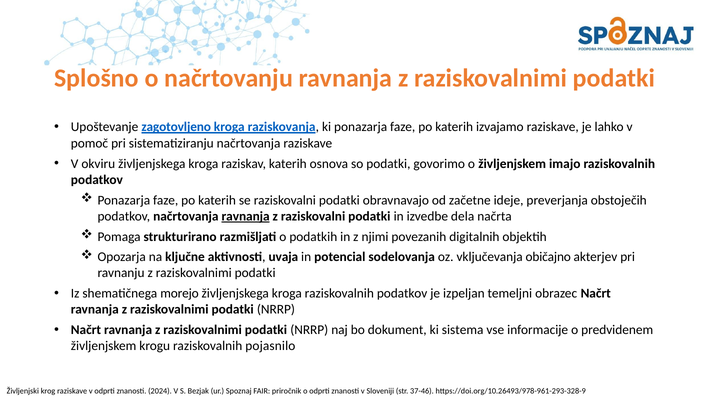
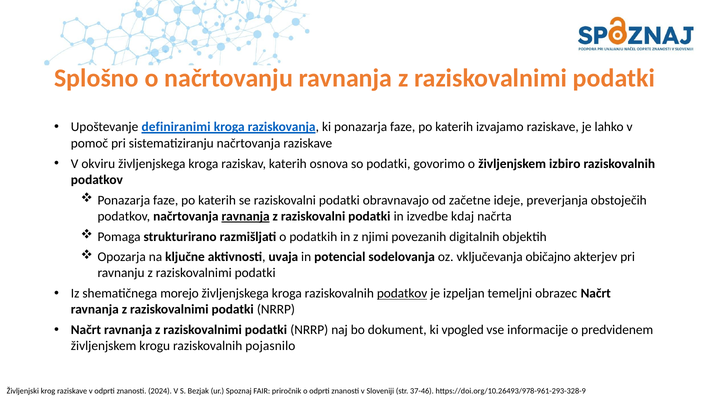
zagotovljeno: zagotovljeno -> definiranimi
imajo: imajo -> izbiro
dela: dela -> kdaj
podatkov at (402, 293) underline: none -> present
sistema: sistema -> vpogled
